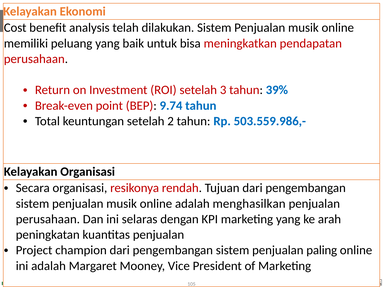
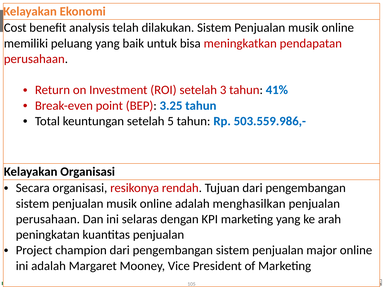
39%: 39% -> 41%
9.74: 9.74 -> 3.25
2: 2 -> 5
paling: paling -> major
